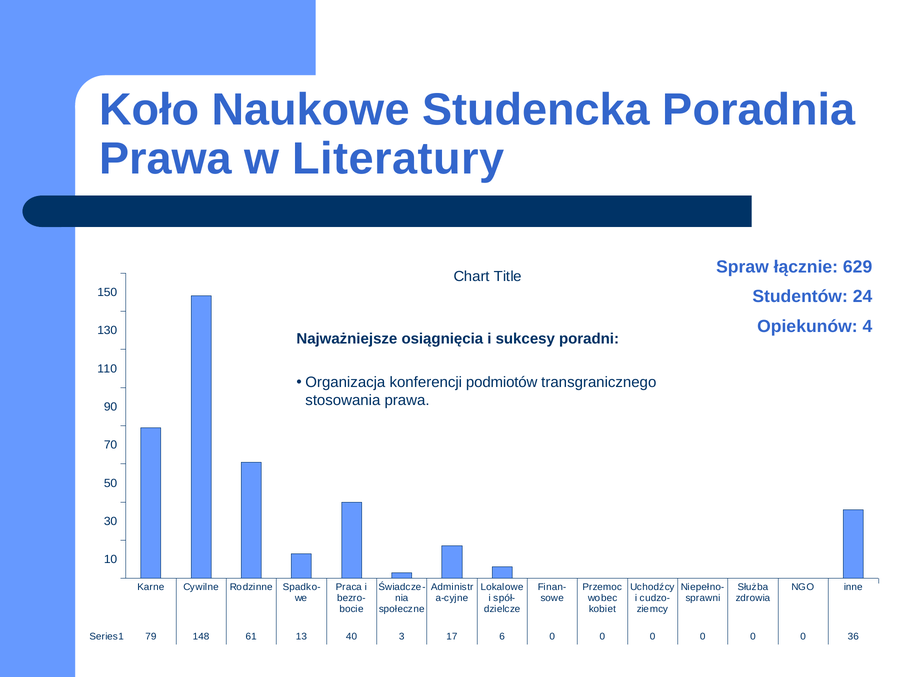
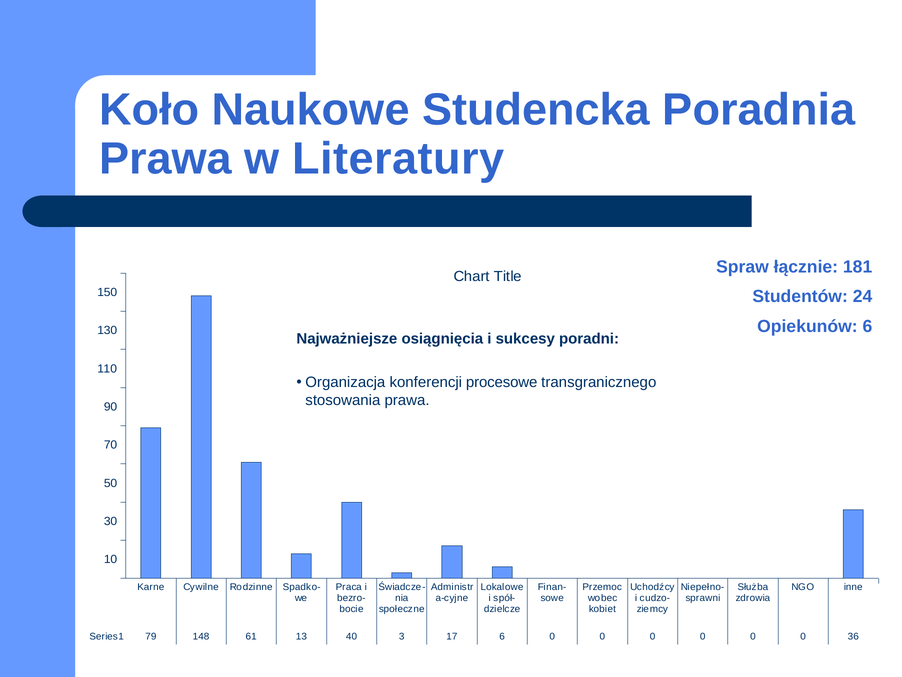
629: 629 -> 181
Opiekunów 4: 4 -> 6
podmiotów: podmiotów -> procesowe
